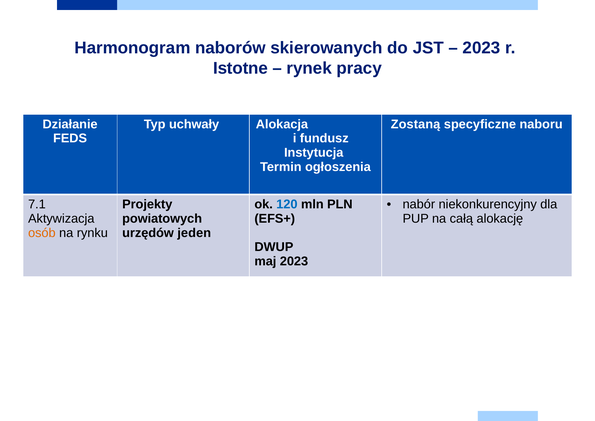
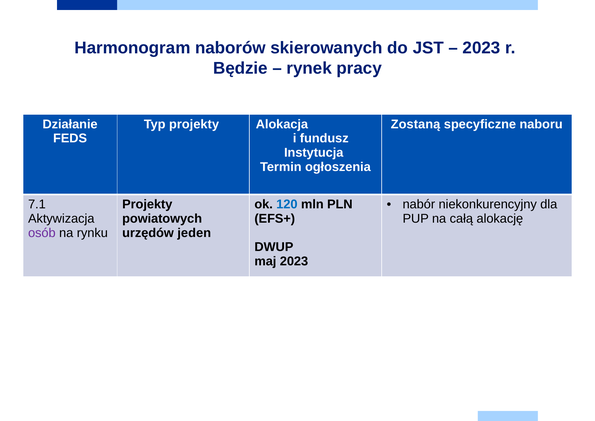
Istotne: Istotne -> Będzie
Typ uchwały: uchwały -> projekty
osób colour: orange -> purple
